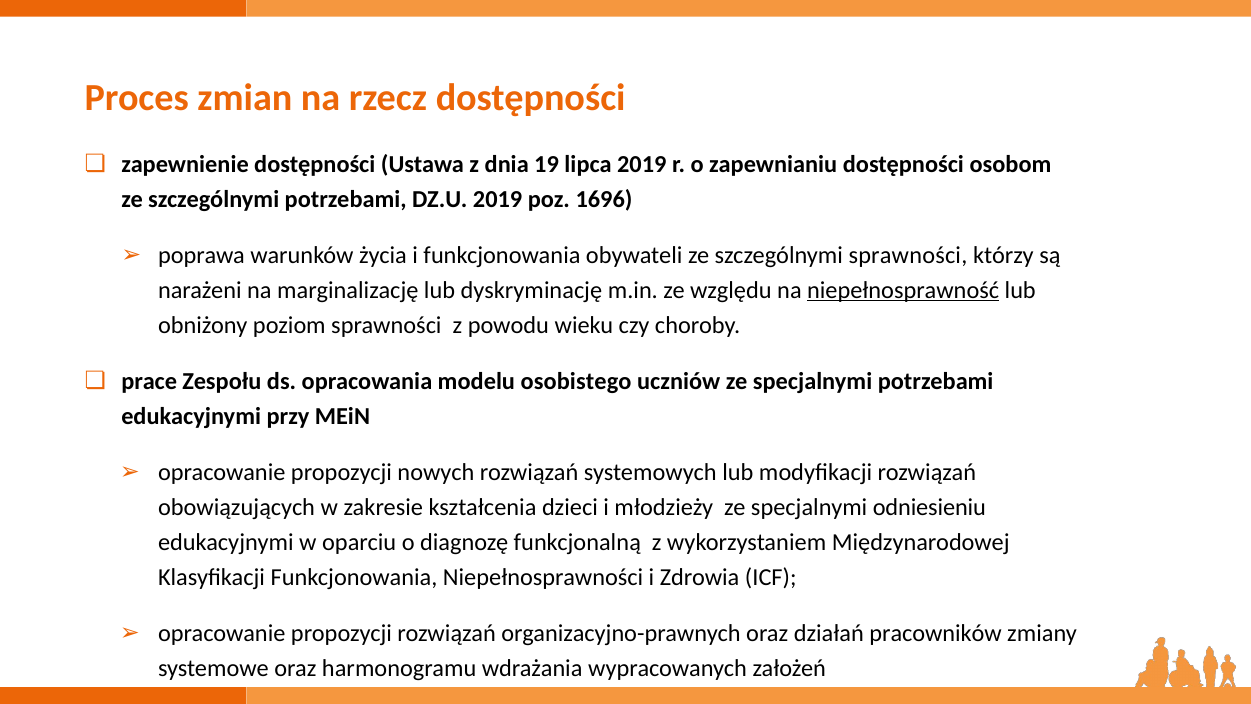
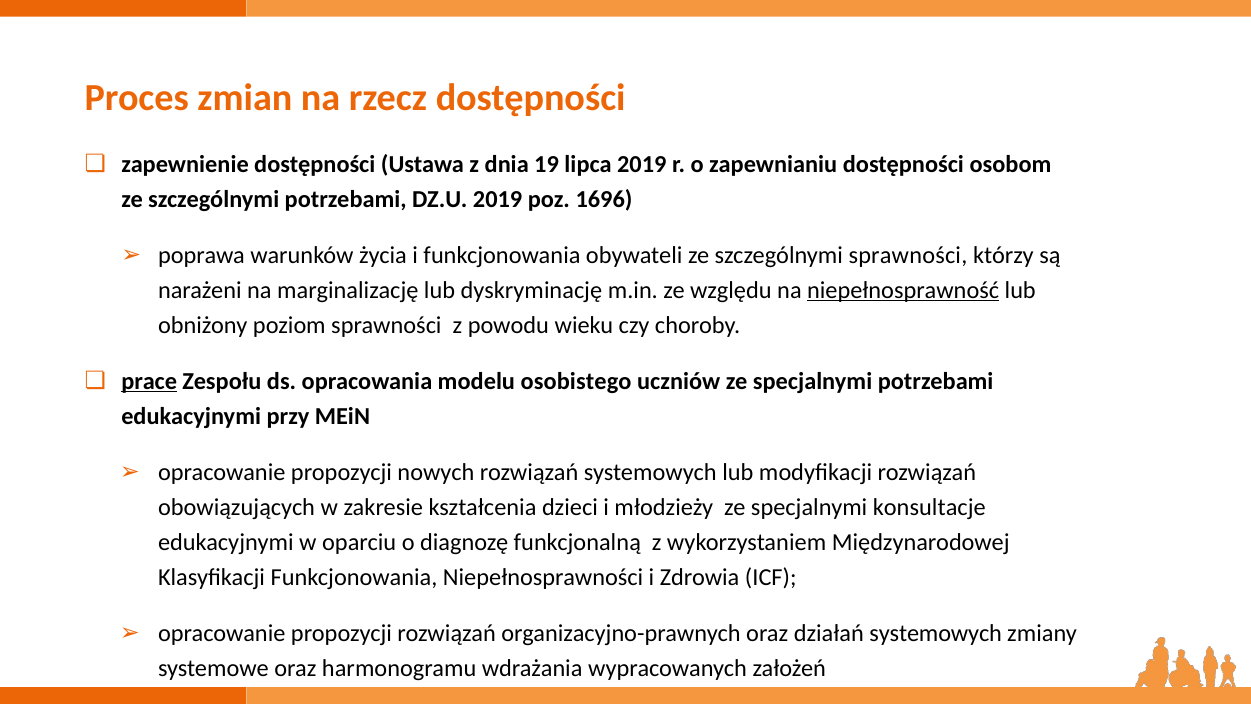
prace underline: none -> present
odniesieniu: odniesieniu -> konsultacje
działań pracowników: pracowników -> systemowych
